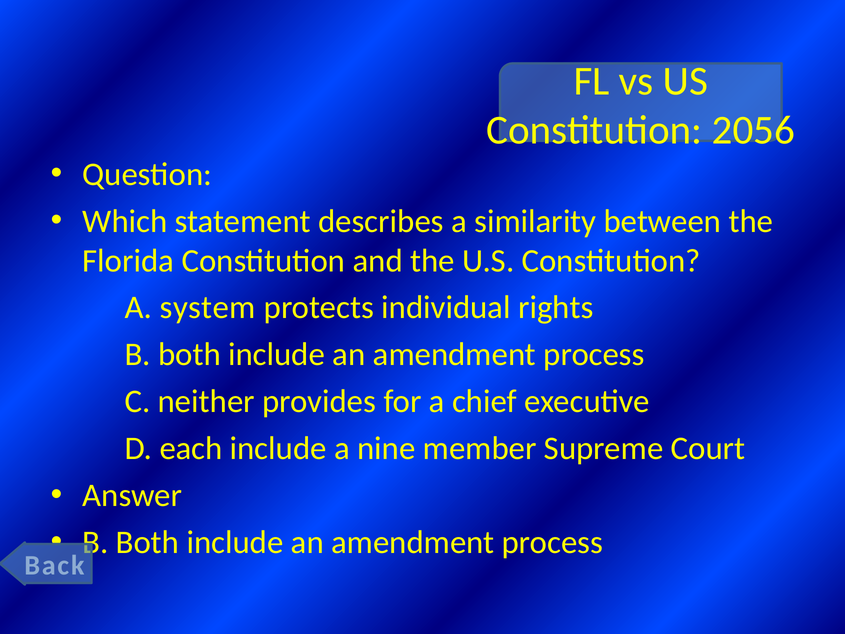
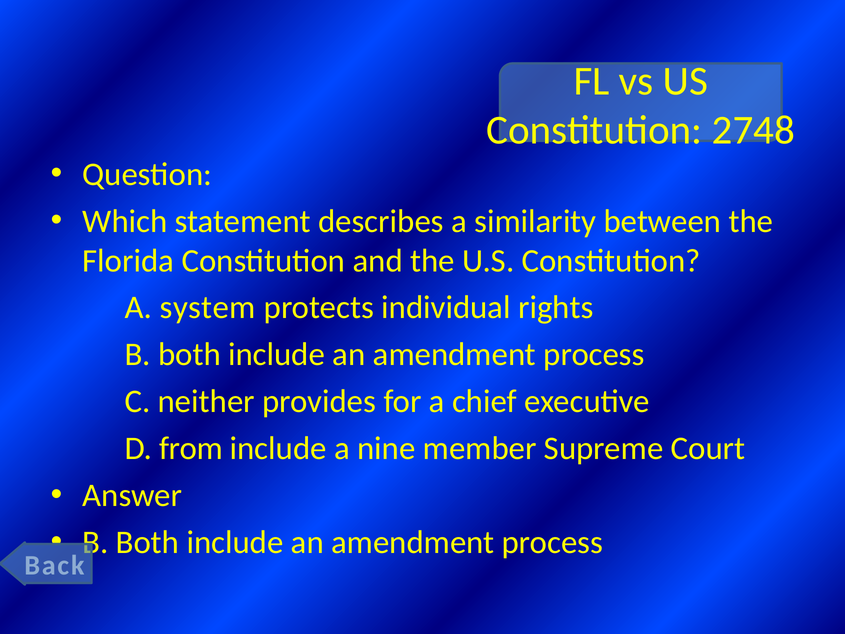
2056: 2056 -> 2748
each: each -> from
